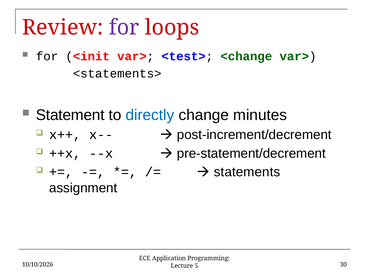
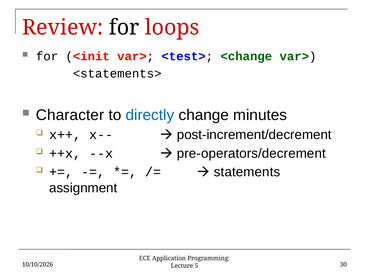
for at (124, 27) colour: purple -> black
Statement: Statement -> Character
pre-statement/decrement: pre-statement/decrement -> pre-operators/decrement
